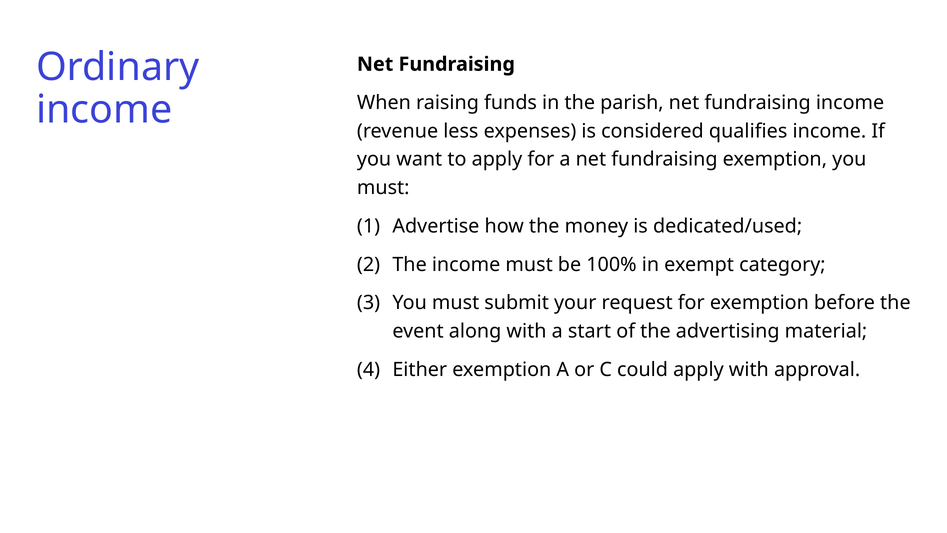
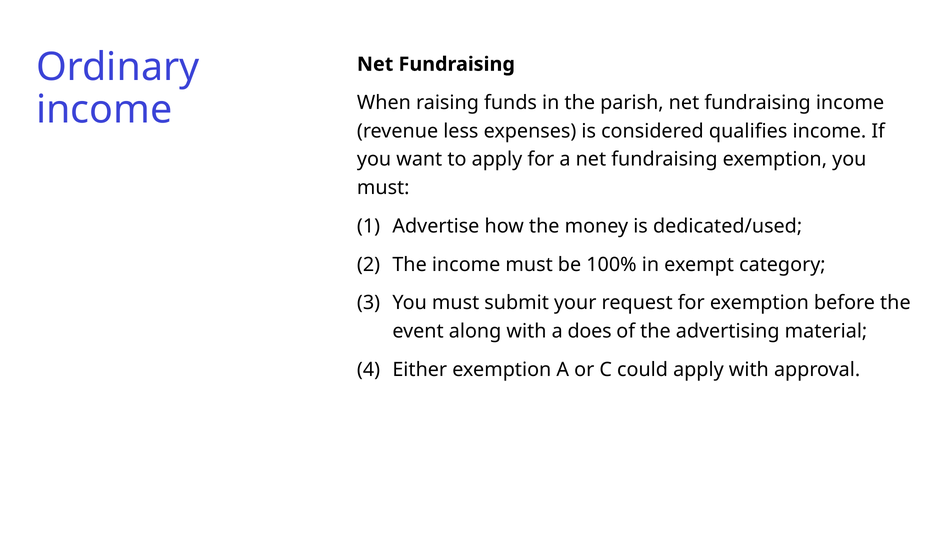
start: start -> does
